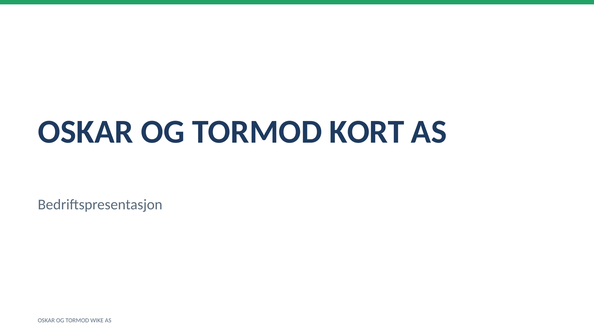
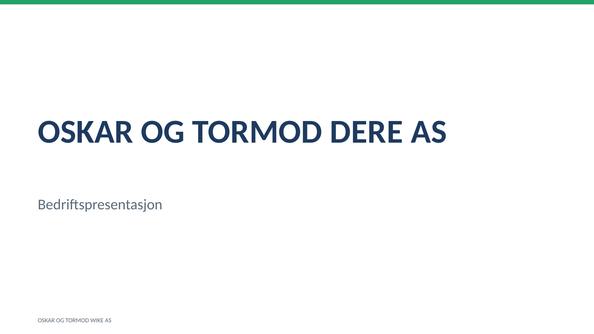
KORT: KORT -> DERE
